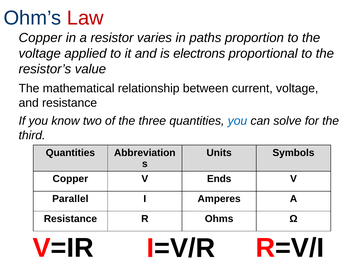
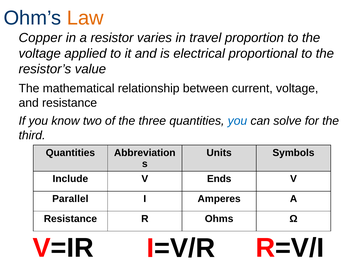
Law colour: red -> orange
paths: paths -> travel
electrons: electrons -> electrical
Copper at (70, 178): Copper -> Include
